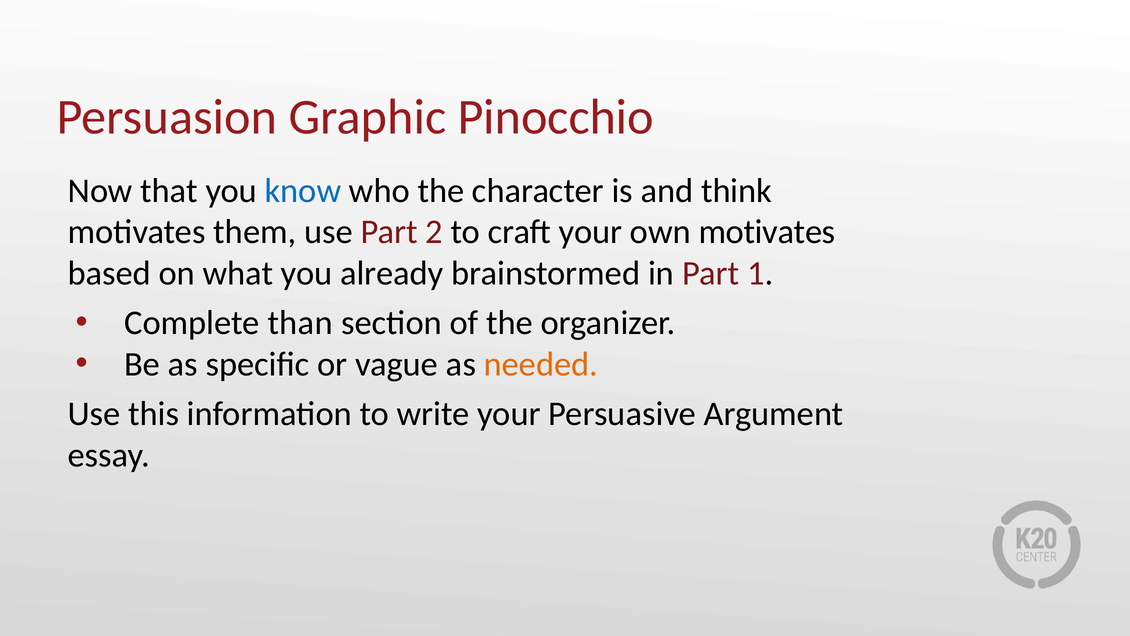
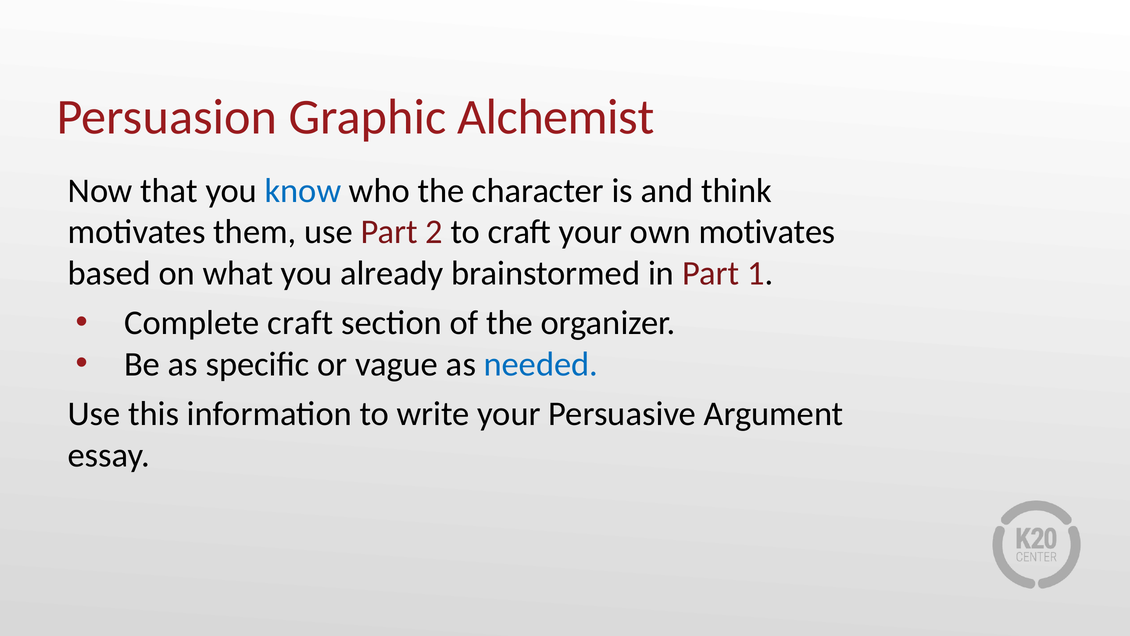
Pinocchio: Pinocchio -> Alchemist
Complete than: than -> craft
needed colour: orange -> blue
